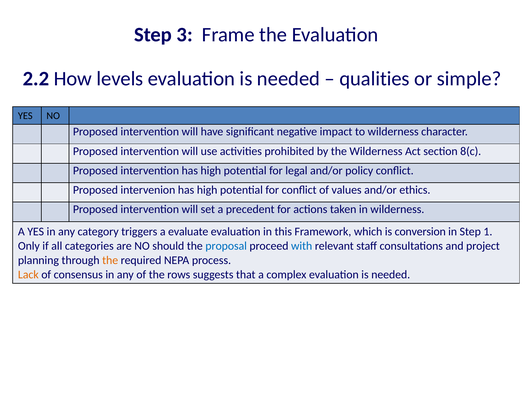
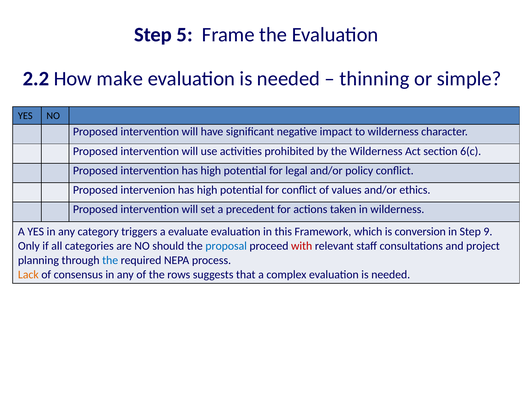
3: 3 -> 5
levels: levels -> make
qualities: qualities -> thinning
8(c: 8(c -> 6(c
1: 1 -> 9
with colour: blue -> red
the at (110, 260) colour: orange -> blue
